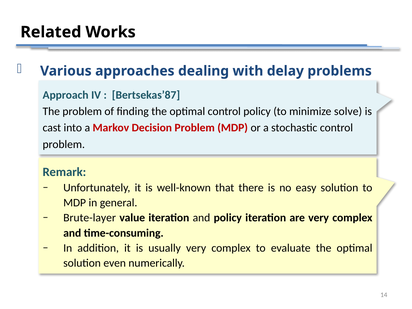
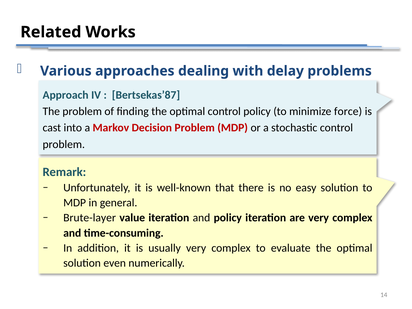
solve: solve -> force
